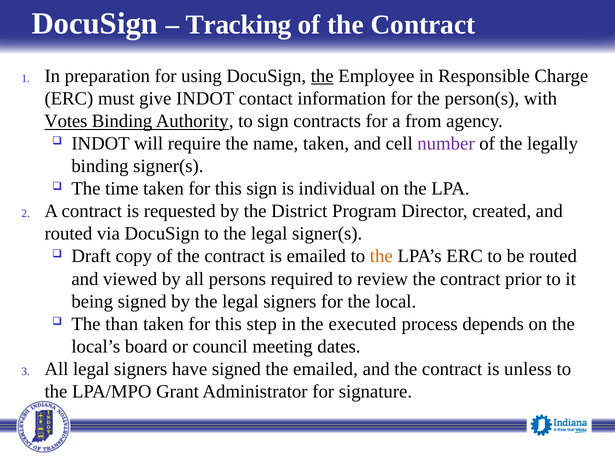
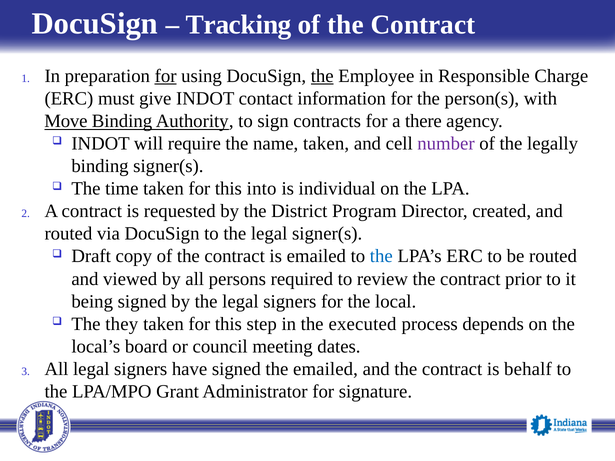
for at (166, 76) underline: none -> present
Votes: Votes -> Move
from: from -> there
this sign: sign -> into
the at (381, 256) colour: orange -> blue
than: than -> they
unless: unless -> behalf
